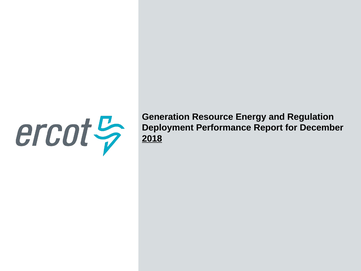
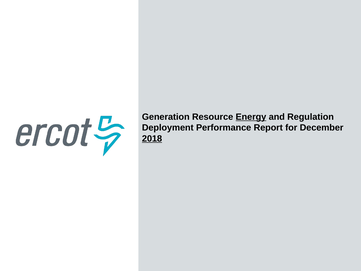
Energy underline: none -> present
